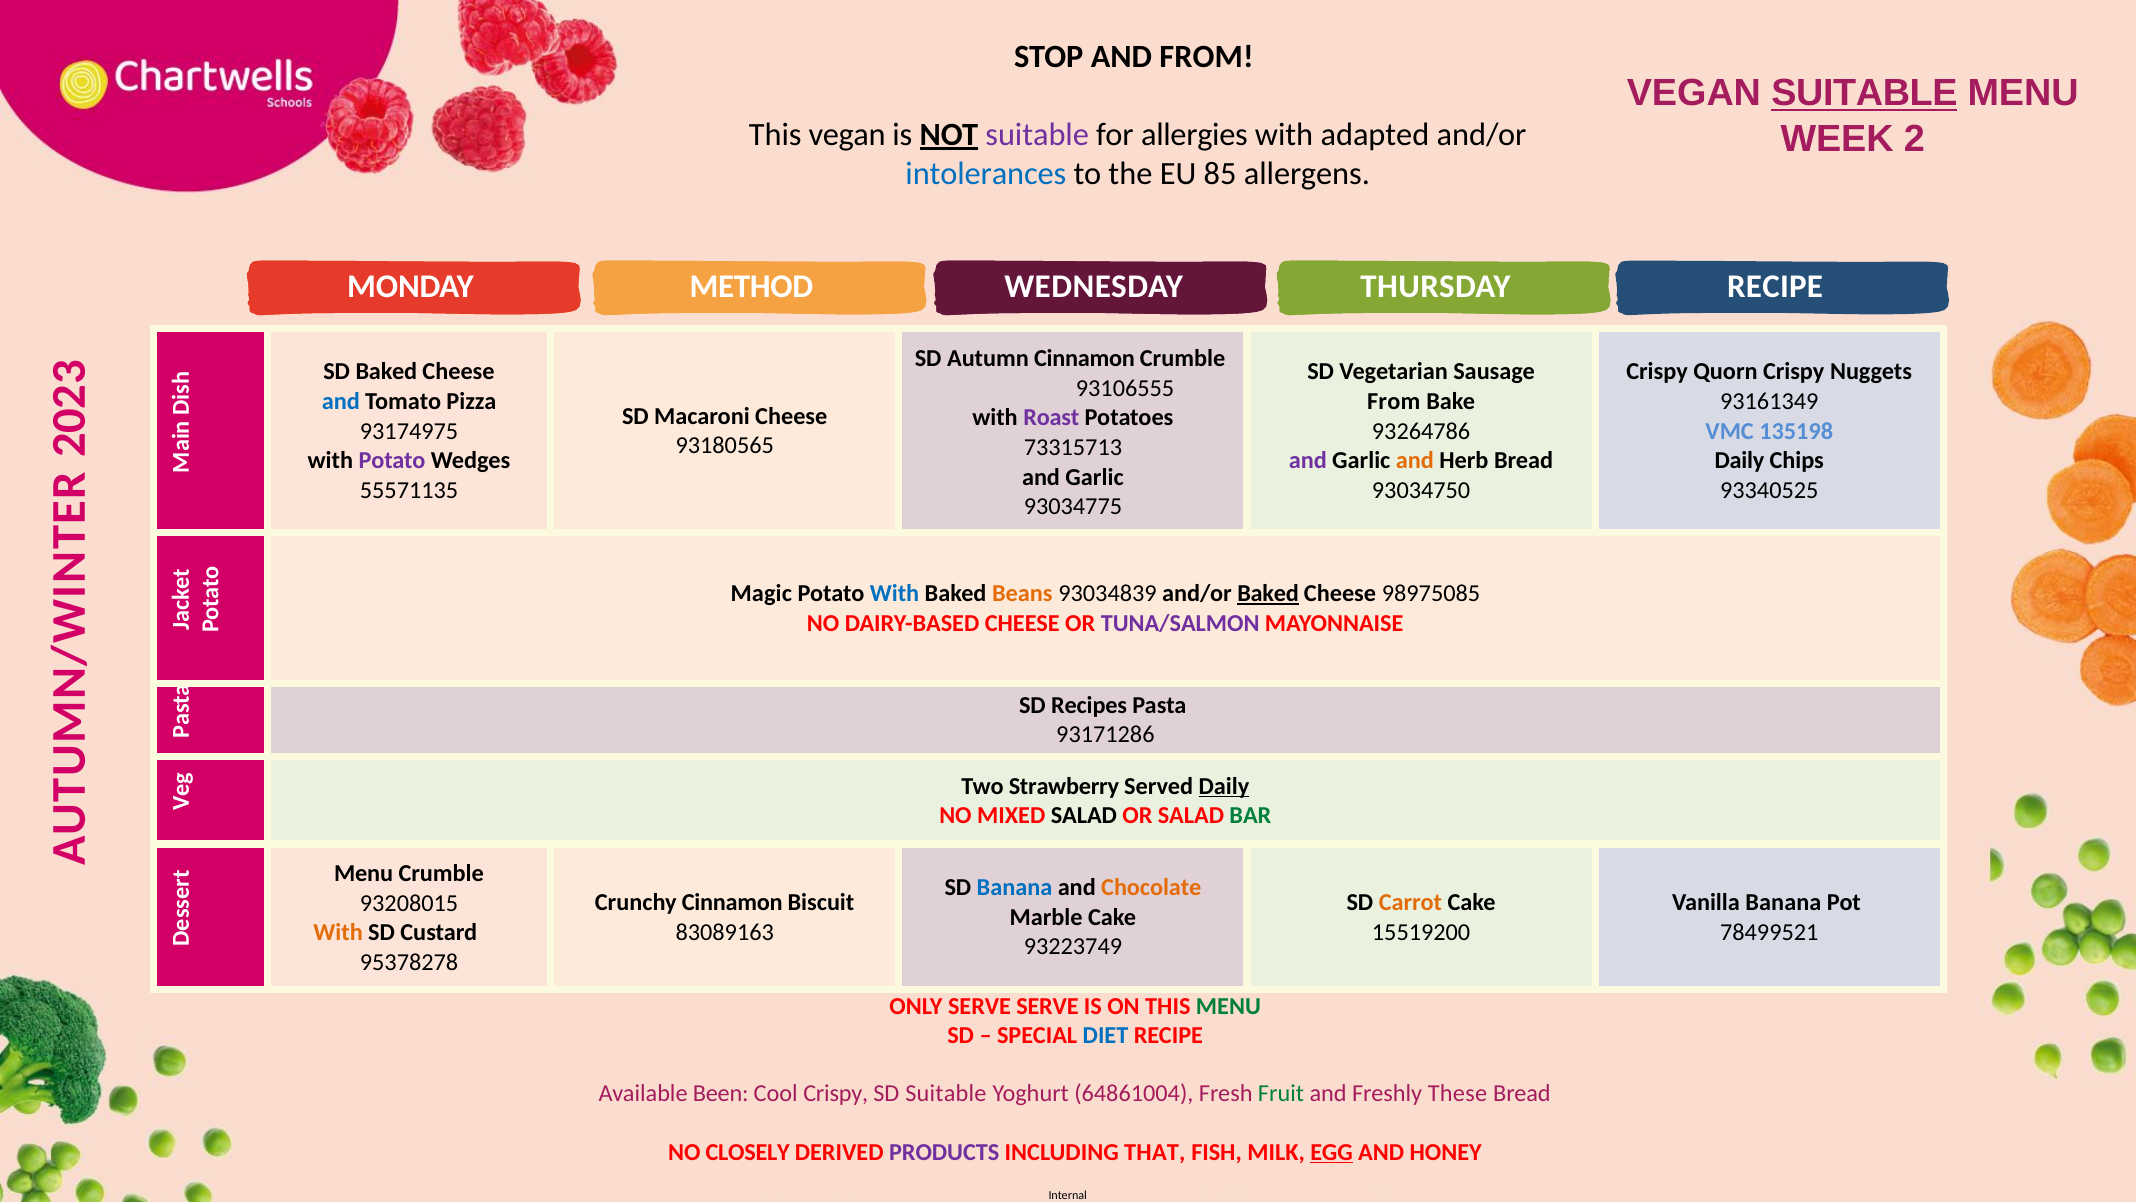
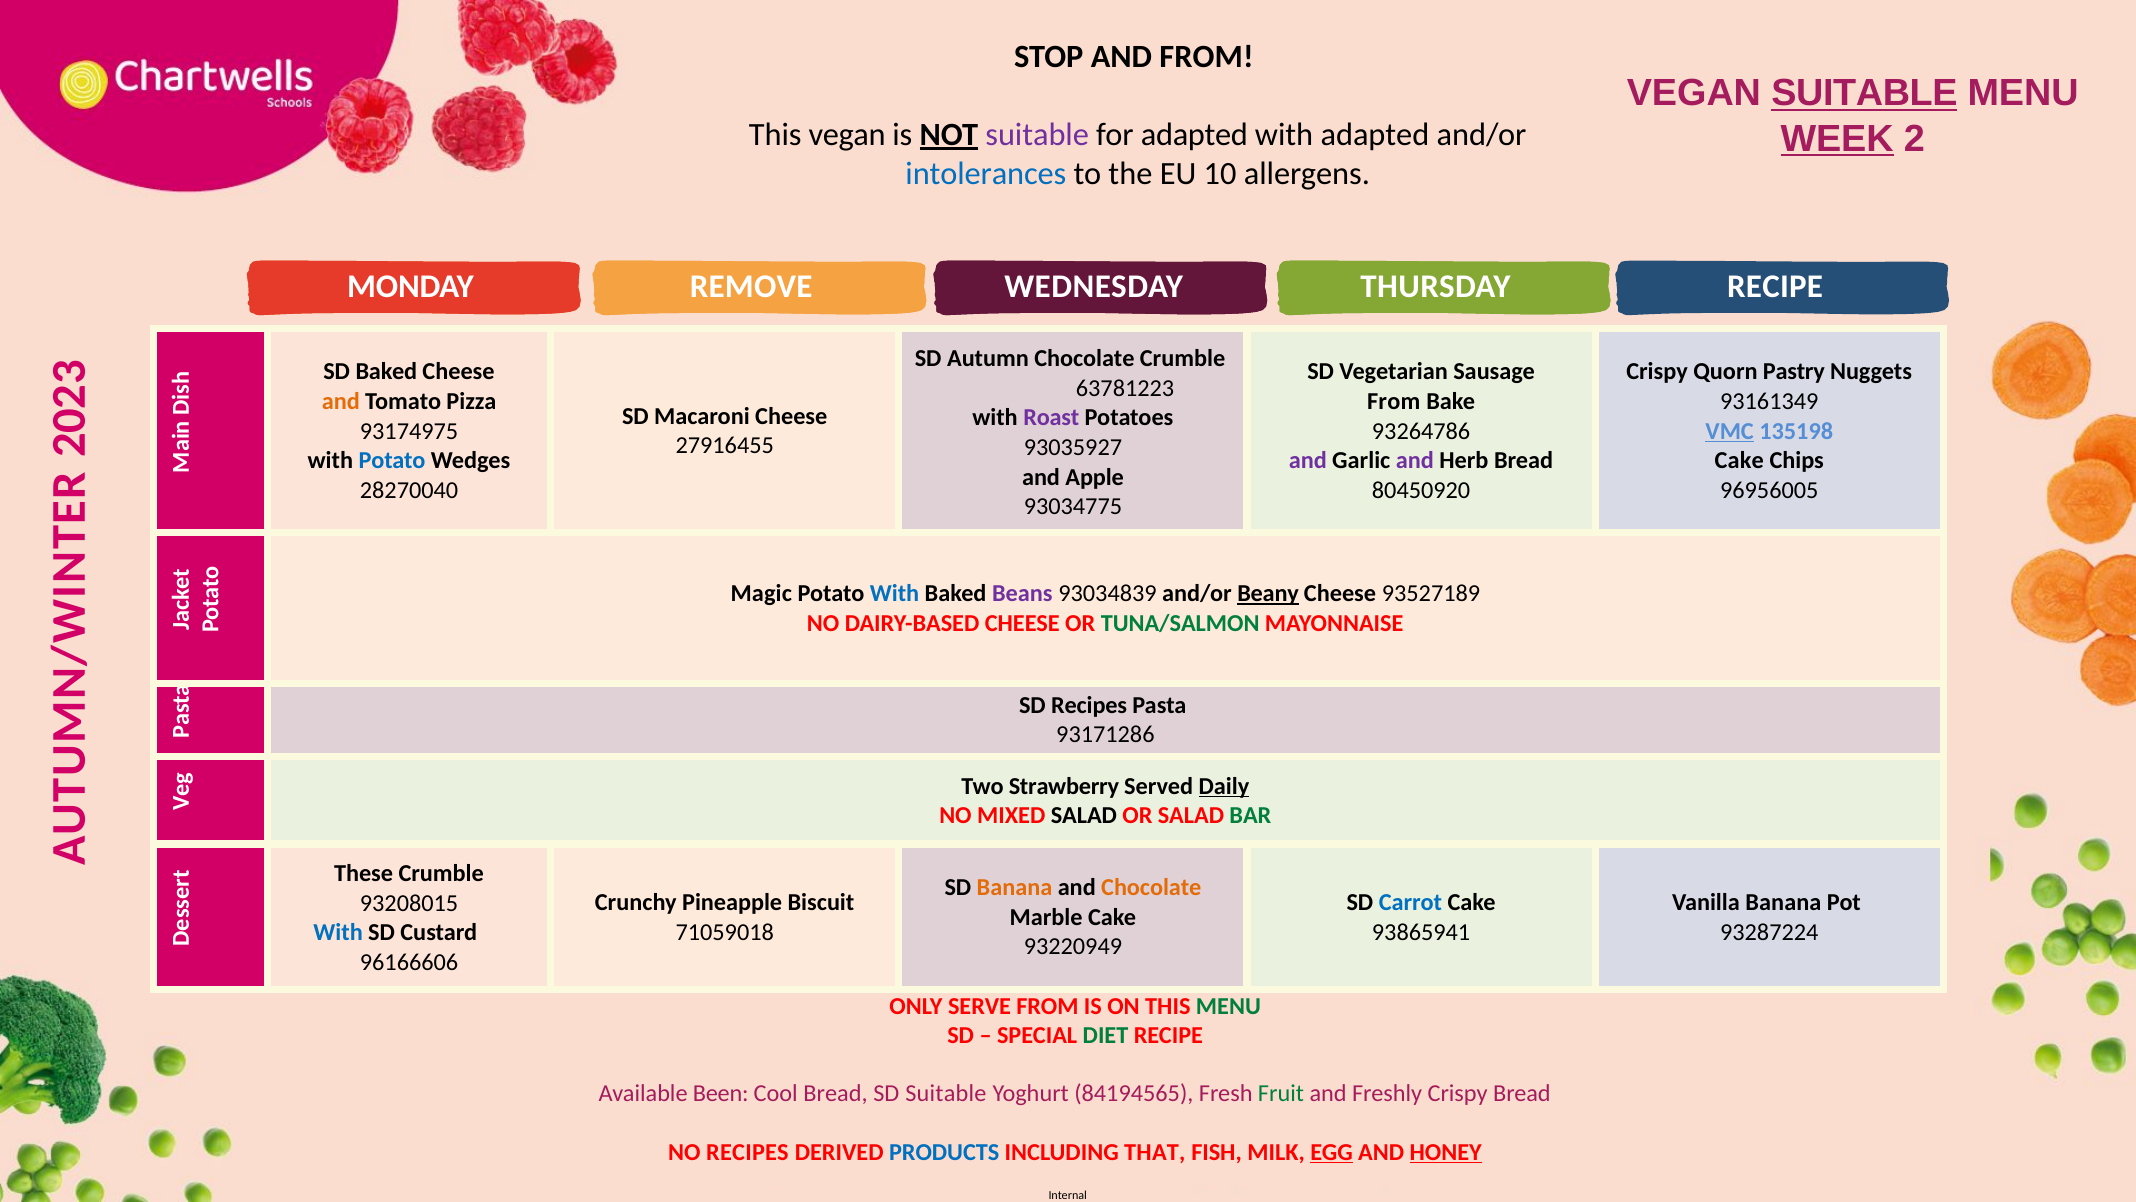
WEEK underline: none -> present
for allergies: allergies -> adapted
85: 85 -> 10
METHOD: METHOD -> REMOVE
Autumn Cinnamon: Cinnamon -> Chocolate
Quorn Crispy: Crispy -> Pastry
93106555: 93106555 -> 63781223
and at (341, 401) colour: blue -> orange
VMC underline: none -> present
93180565: 93180565 -> 27916455
73315713: 73315713 -> 93035927
Potato at (392, 461) colour: purple -> blue
and at (1415, 461) colour: orange -> purple
Daily at (1739, 461): Daily -> Cake
Garlic at (1095, 477): Garlic -> Apple
55571135: 55571135 -> 28270040
93034750: 93034750 -> 80450920
93340525: 93340525 -> 96956005
Beans colour: orange -> purple
and/or Baked: Baked -> Beany
98975085: 98975085 -> 93527189
TUNA/SALMON colour: purple -> green
Menu at (364, 873): Menu -> These
Banana at (1014, 887) colour: blue -> orange
Crunchy Cinnamon: Cinnamon -> Pineapple
Carrot colour: orange -> blue
83089163: 83089163 -> 71059018
15519200: 15519200 -> 93865941
78499521: 78499521 -> 93287224
With at (338, 933) colour: orange -> blue
93223749: 93223749 -> 93220949
95378278: 95378278 -> 96166606
SERVE SERVE: SERVE -> FROM
DIET colour: blue -> green
Cool Crispy: Crispy -> Bread
64861004: 64861004 -> 84194565
Freshly These: These -> Crispy
NO CLOSELY: CLOSELY -> RECIPES
PRODUCTS colour: purple -> blue
HONEY underline: none -> present
